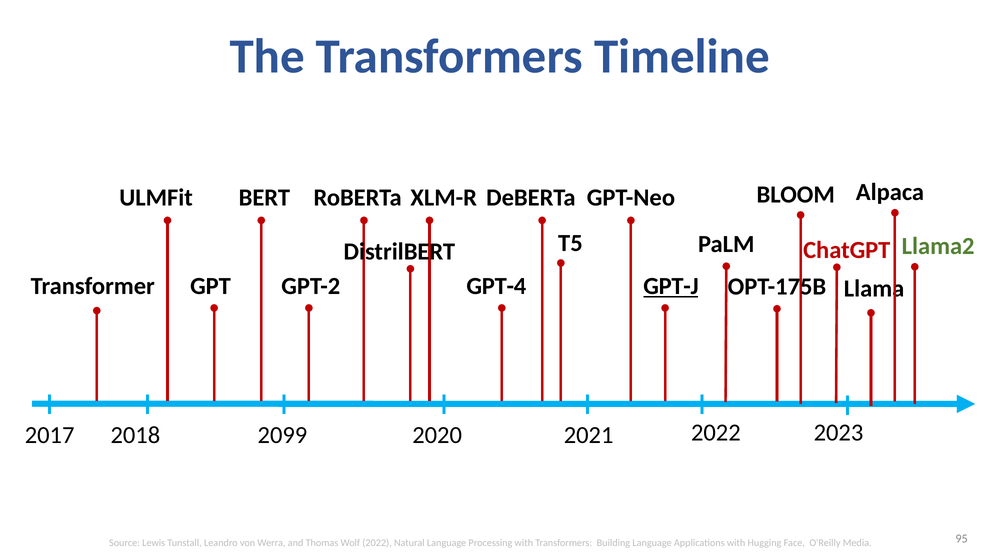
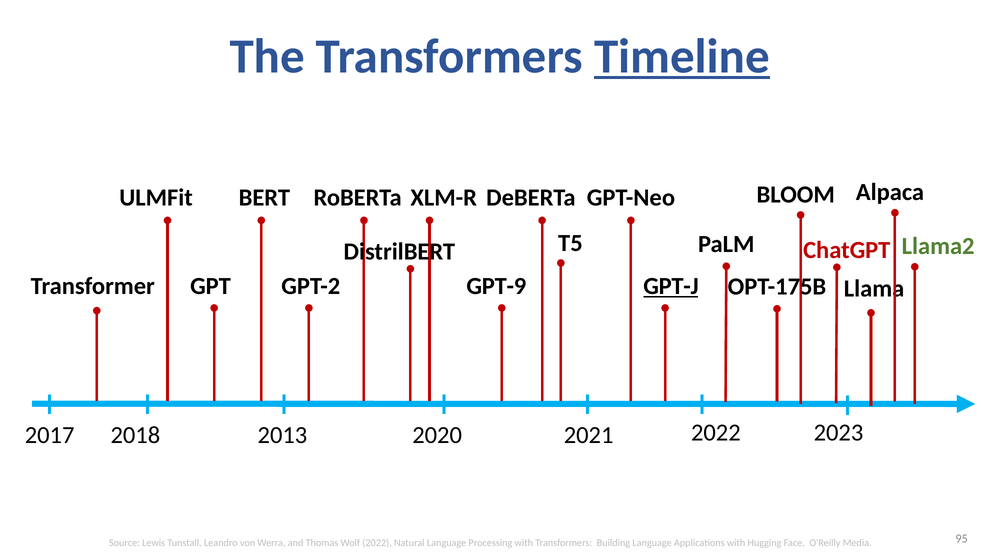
Timeline underline: none -> present
GPT-4: GPT-4 -> GPT-9
2099: 2099 -> 2013
